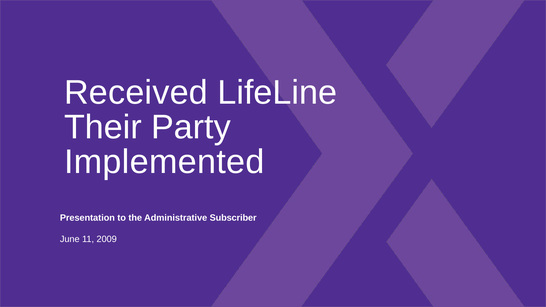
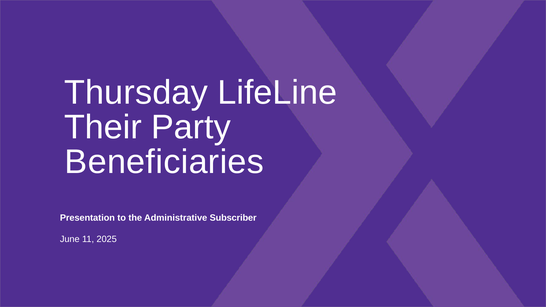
Received: Received -> Thursday
Implemented: Implemented -> Beneficiaries
2009: 2009 -> 2025
